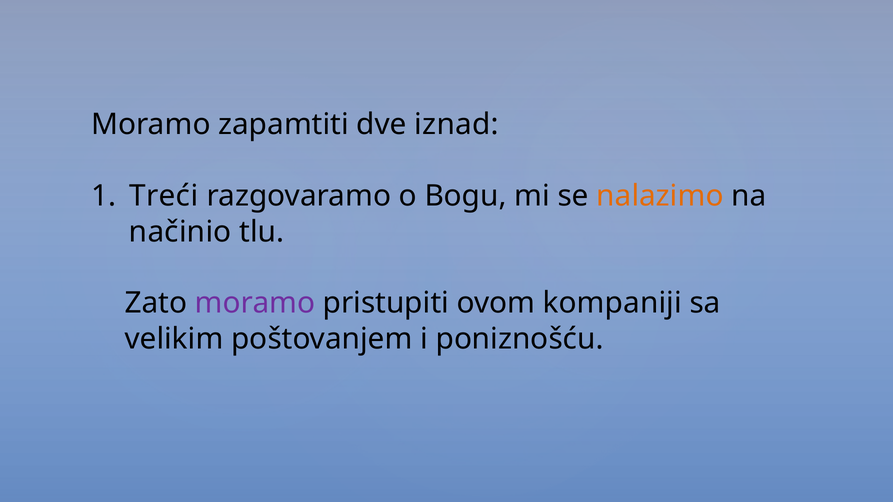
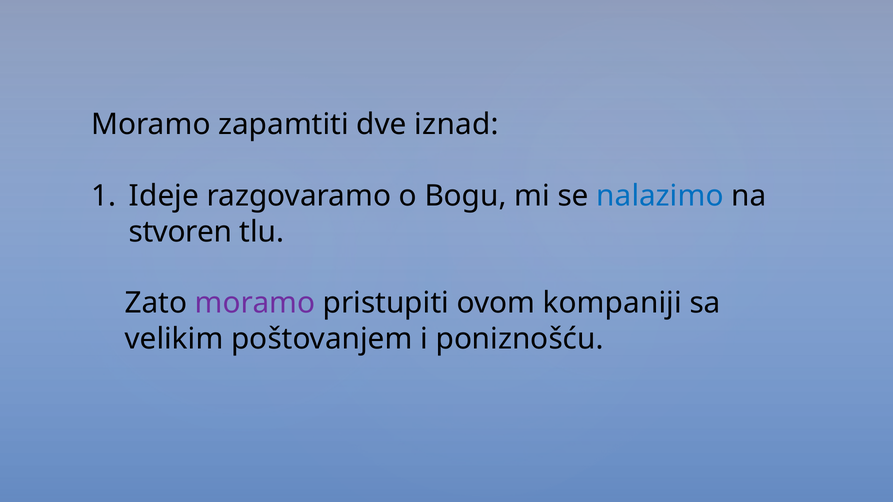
Treći: Treći -> Ideje
nalazimo colour: orange -> blue
načinio: načinio -> stvoren
